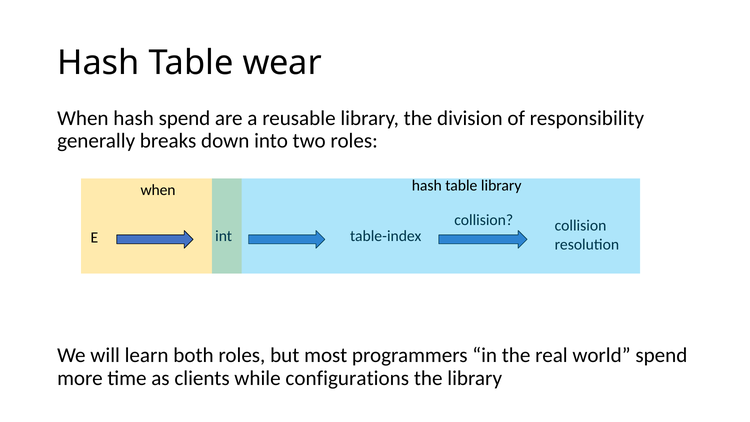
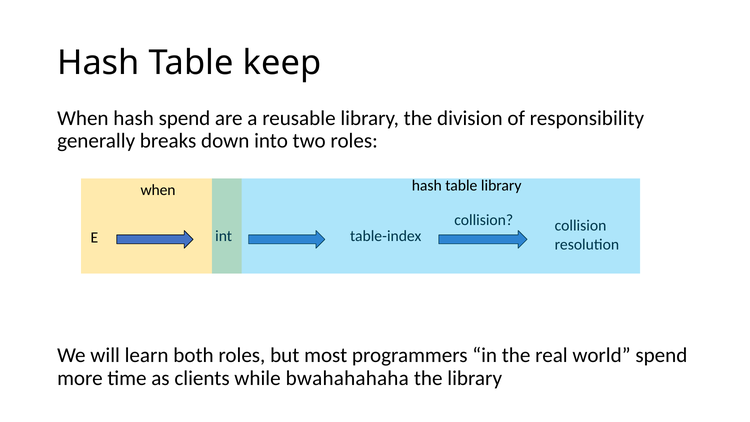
wear: wear -> keep
configurations: configurations -> bwahahahaha
